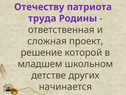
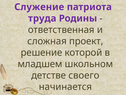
Отечеству: Отечеству -> Служение
других: других -> своего
